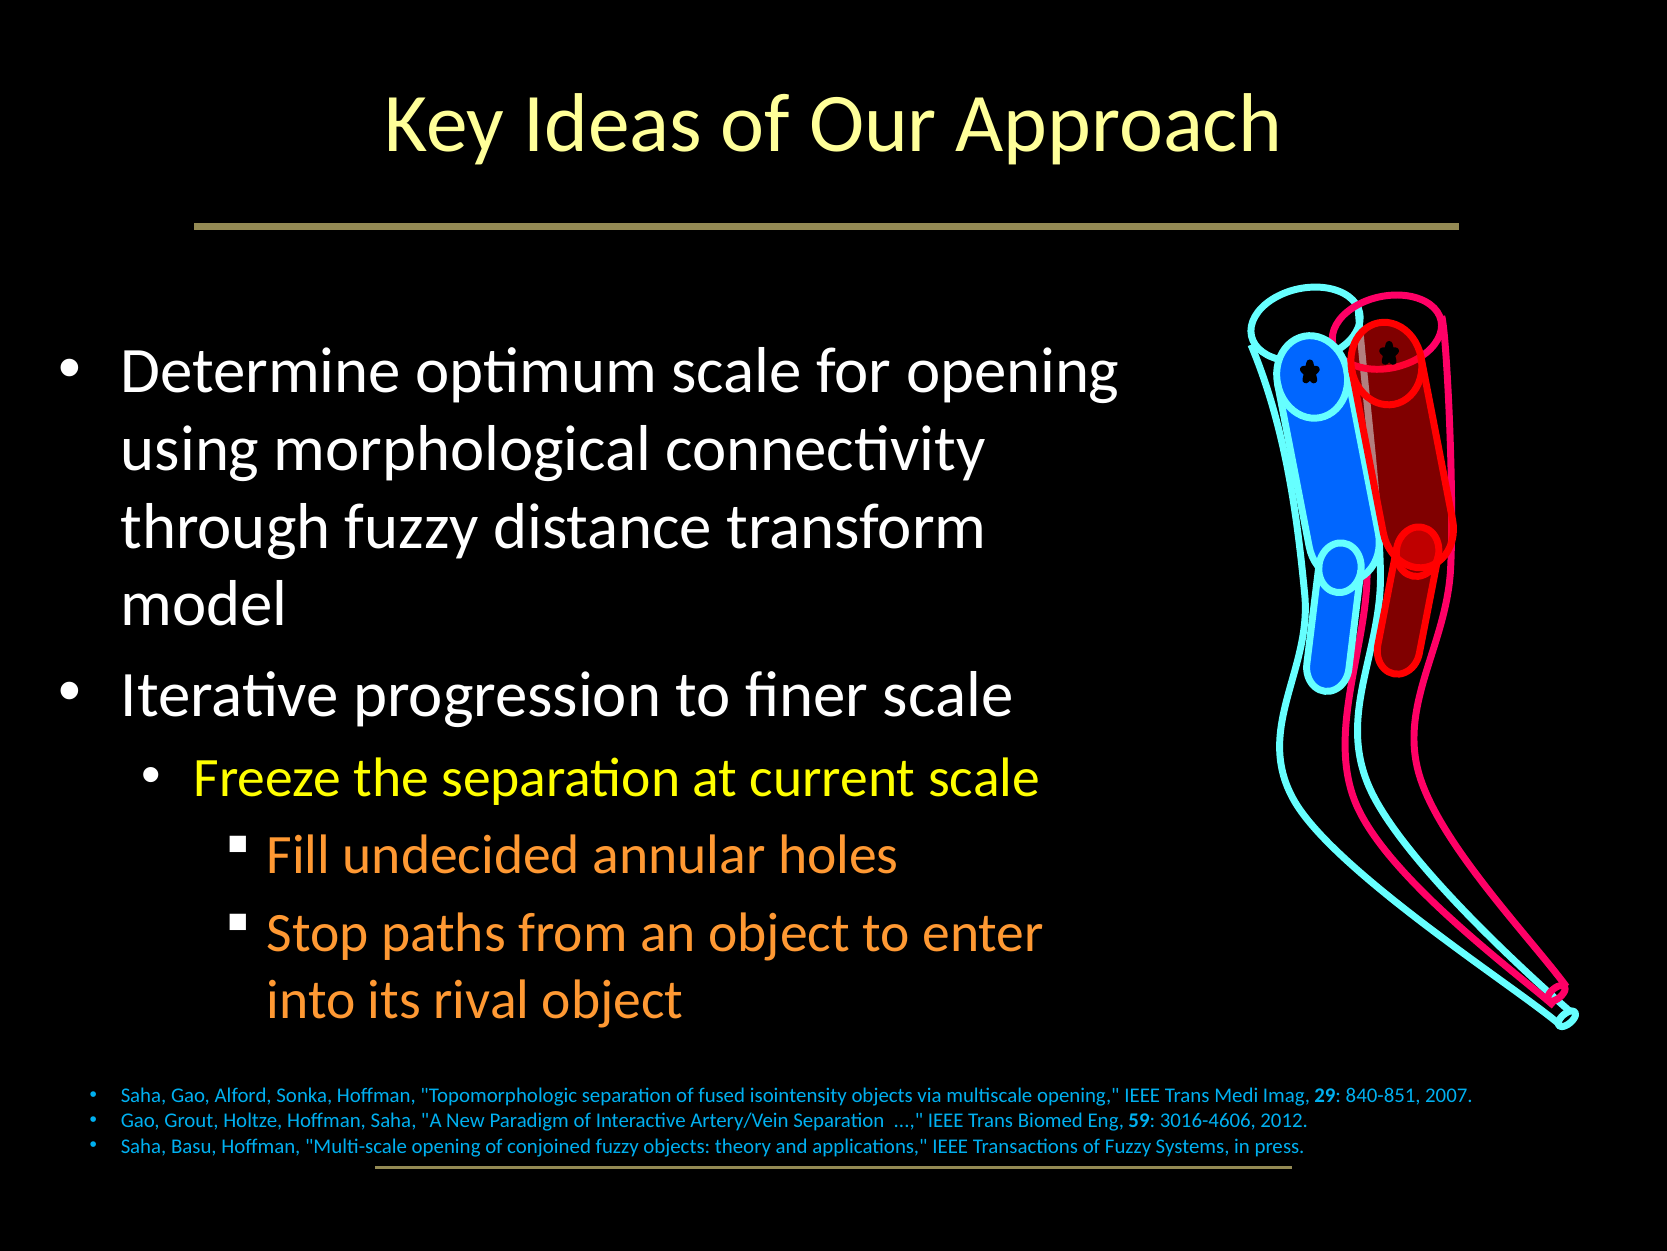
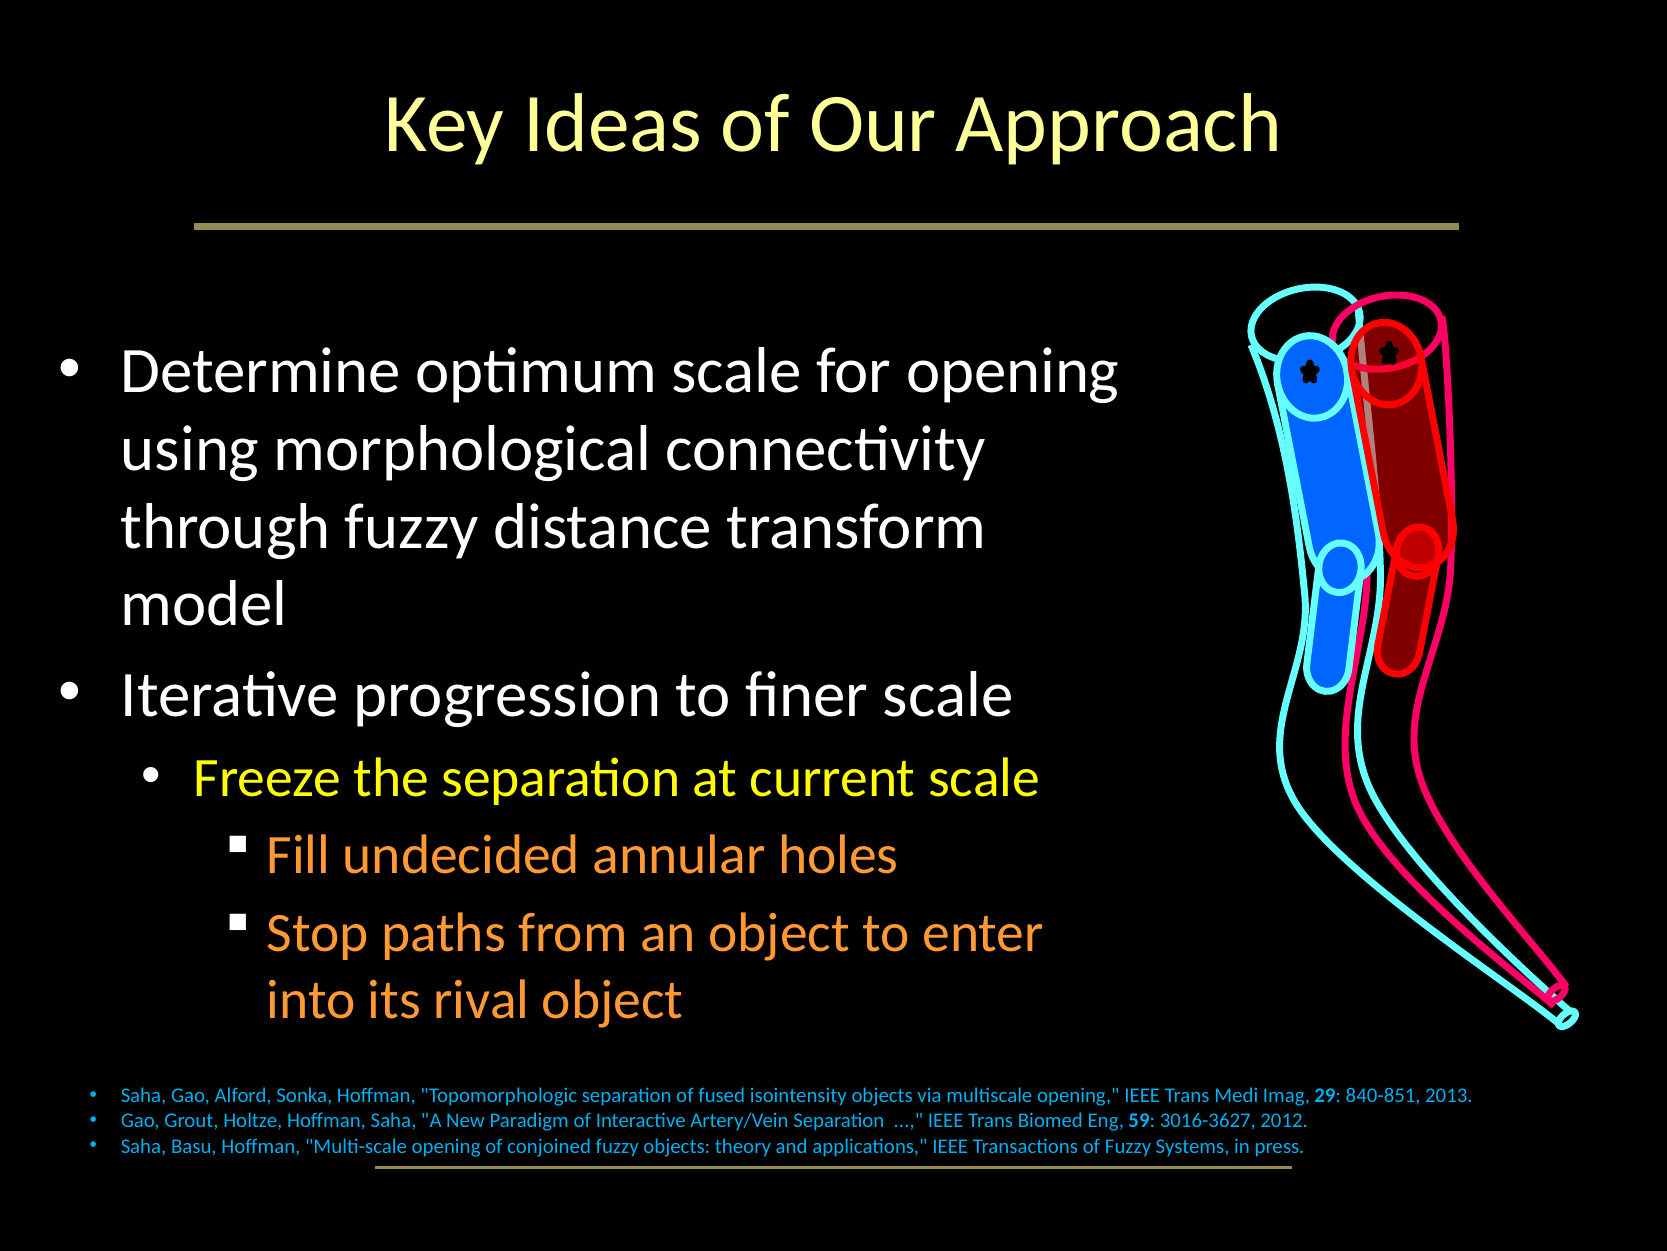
2007: 2007 -> 2013
3016-4606: 3016-4606 -> 3016-3627
